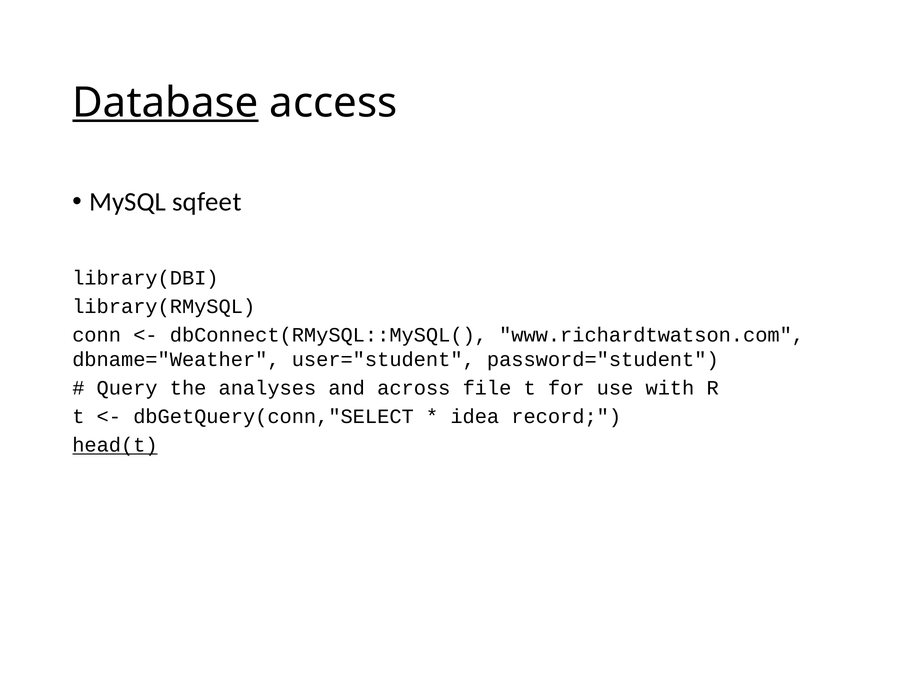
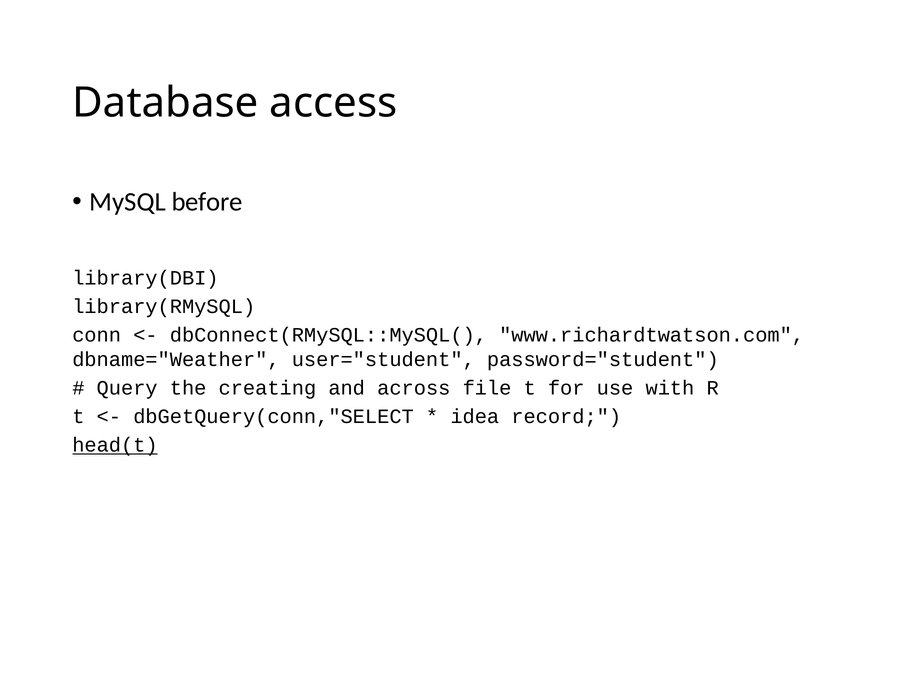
Database underline: present -> none
sqfeet: sqfeet -> before
analyses: analyses -> creating
